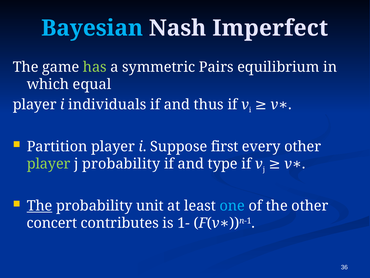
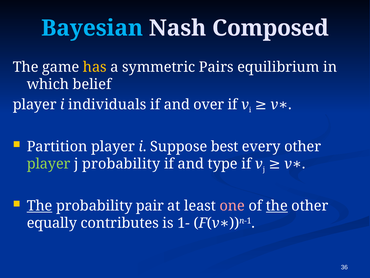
Imperfect: Imperfect -> Composed
has colour: light green -> yellow
equal: equal -> belief
thus: thus -> over
first: first -> best
unit: unit -> pair
one colour: light blue -> pink
the at (277, 206) underline: none -> present
concert: concert -> equally
